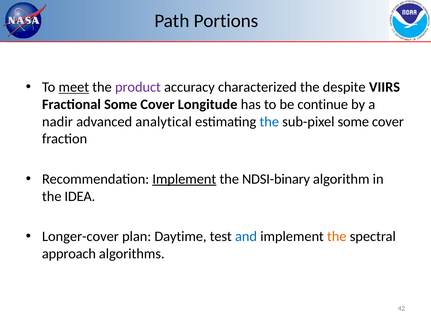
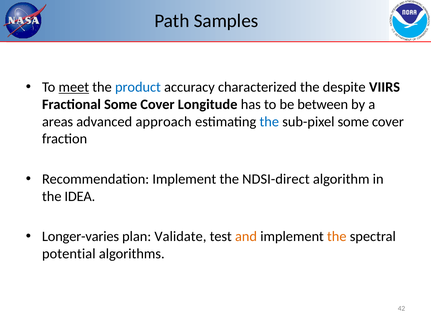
Portions: Portions -> Samples
product colour: purple -> blue
continue: continue -> between
nadir: nadir -> areas
analytical: analytical -> approach
Implement at (184, 179) underline: present -> none
NDSI-binary: NDSI-binary -> NDSI-direct
Longer-cover: Longer-cover -> Longer-varies
Daytime: Daytime -> Validate
and colour: blue -> orange
approach: approach -> potential
